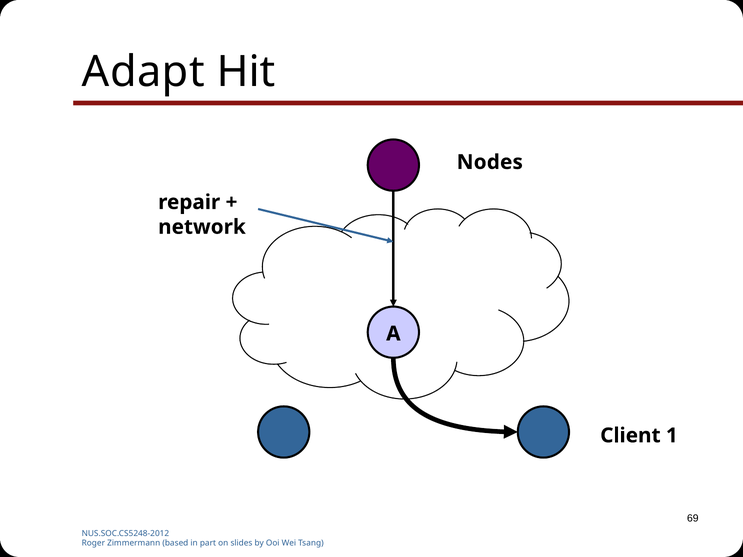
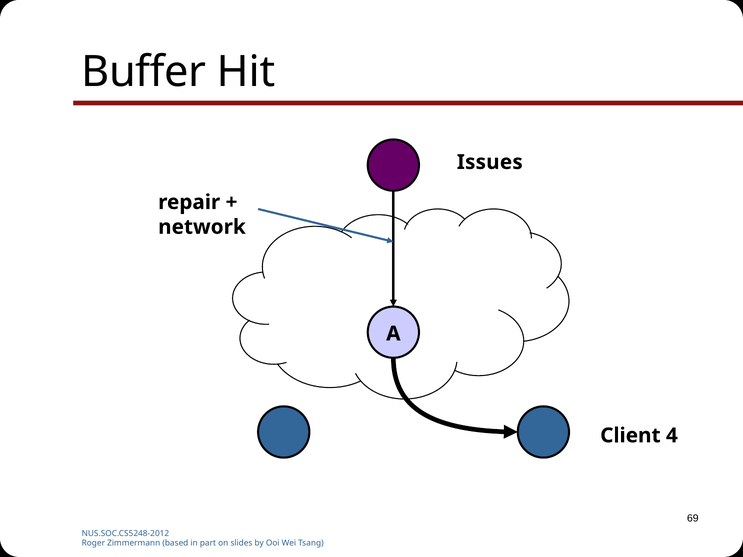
Adapt: Adapt -> Buffer
Nodes: Nodes -> Issues
1: 1 -> 4
